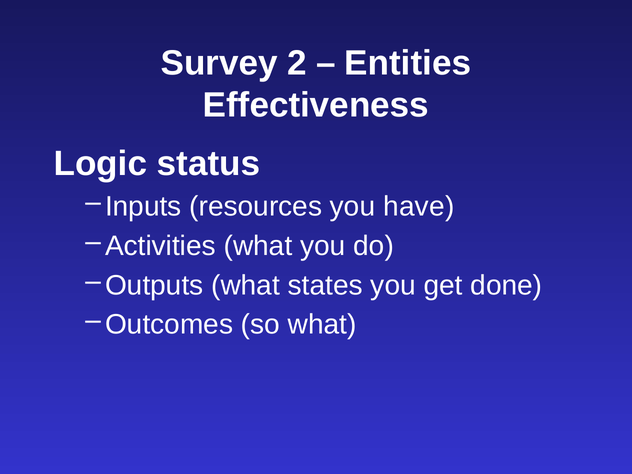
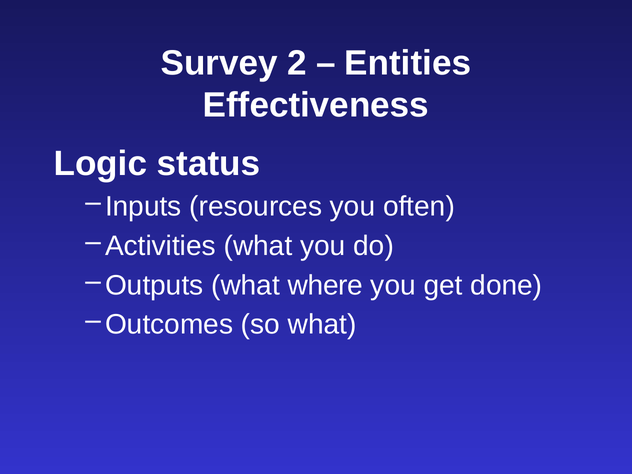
have: have -> often
states: states -> where
